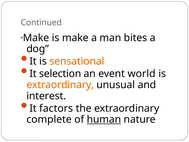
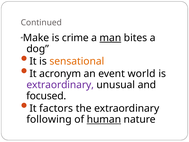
is make: make -> crime
man underline: none -> present
selection: selection -> acronym
extraordinary at (60, 85) colour: orange -> purple
interest: interest -> focused
complete: complete -> following
